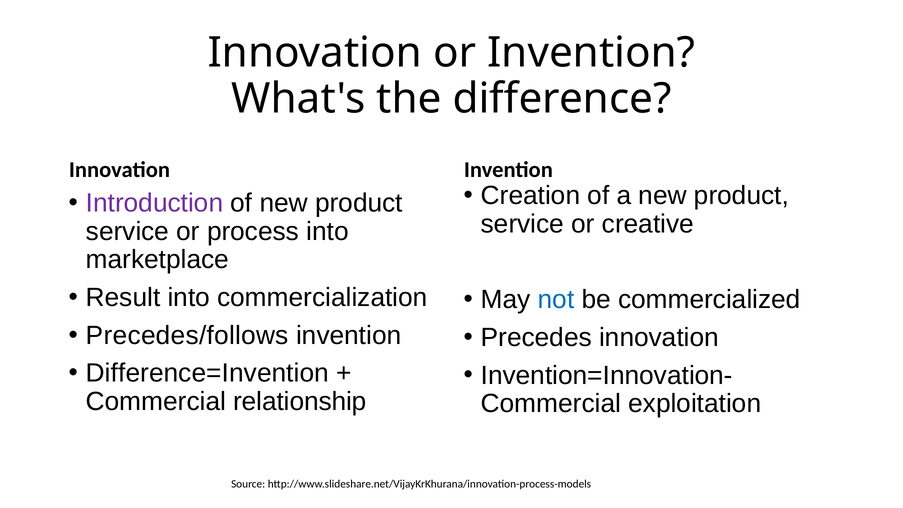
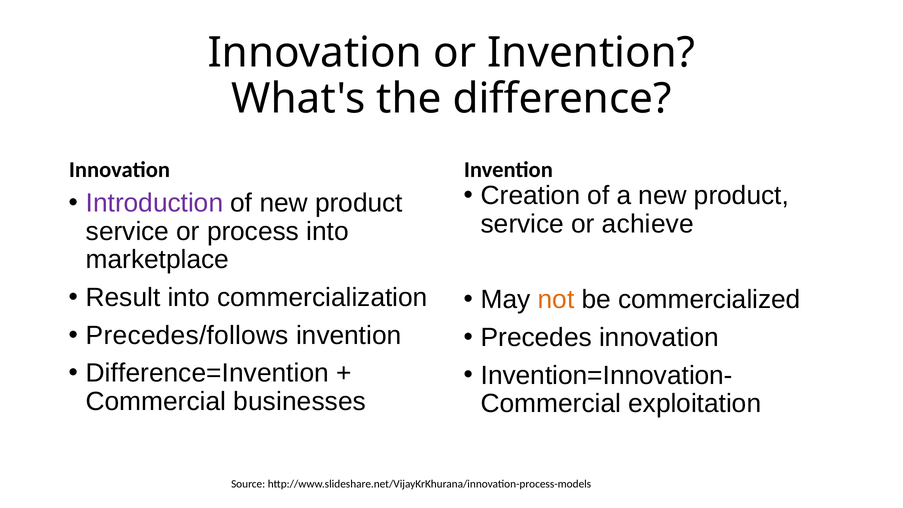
creative: creative -> achieve
not colour: blue -> orange
relationship: relationship -> businesses
